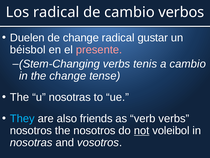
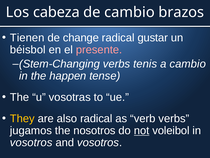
Los radical: radical -> cabeza
verbos: verbos -> brazos
Duelen: Duelen -> Tienen
the change: change -> happen
u nosotras: nosotras -> vosotras
They colour: light blue -> yellow
also friends: friends -> radical
nosotros at (31, 130): nosotros -> jugamos
nosotras at (31, 142): nosotras -> vosotros
